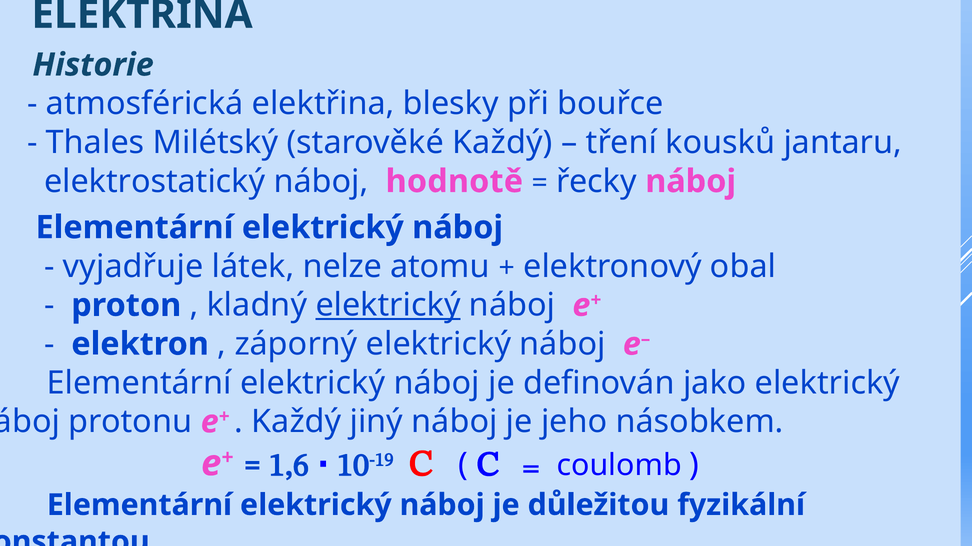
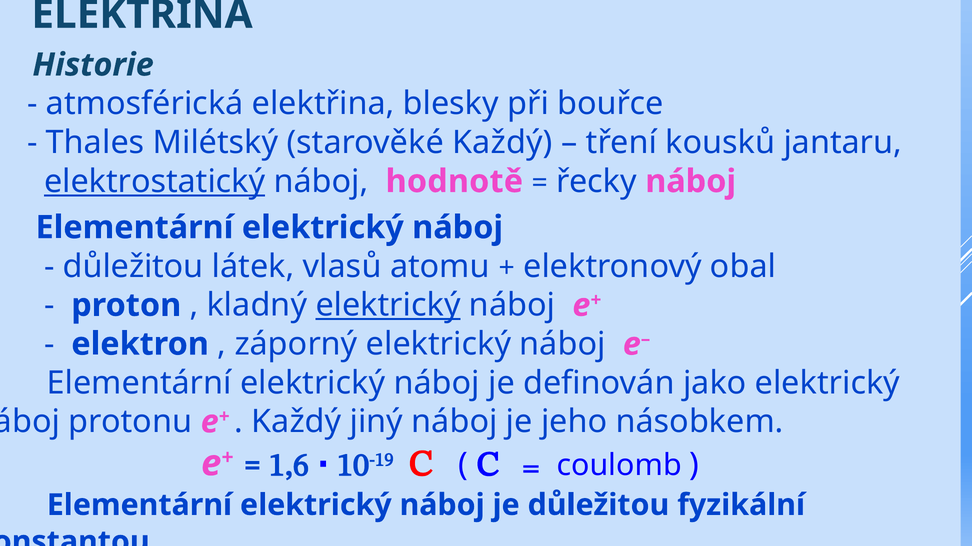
elektrostatický underline: none -> present
vyjadřuje at (133, 267): vyjadřuje -> důležitou
nelze: nelze -> vlasů
